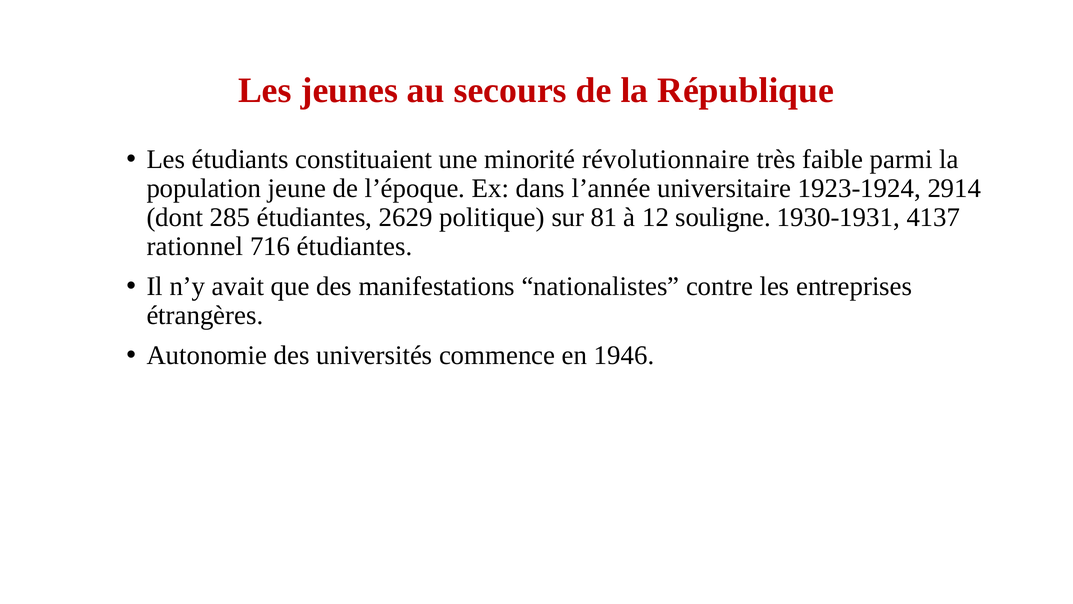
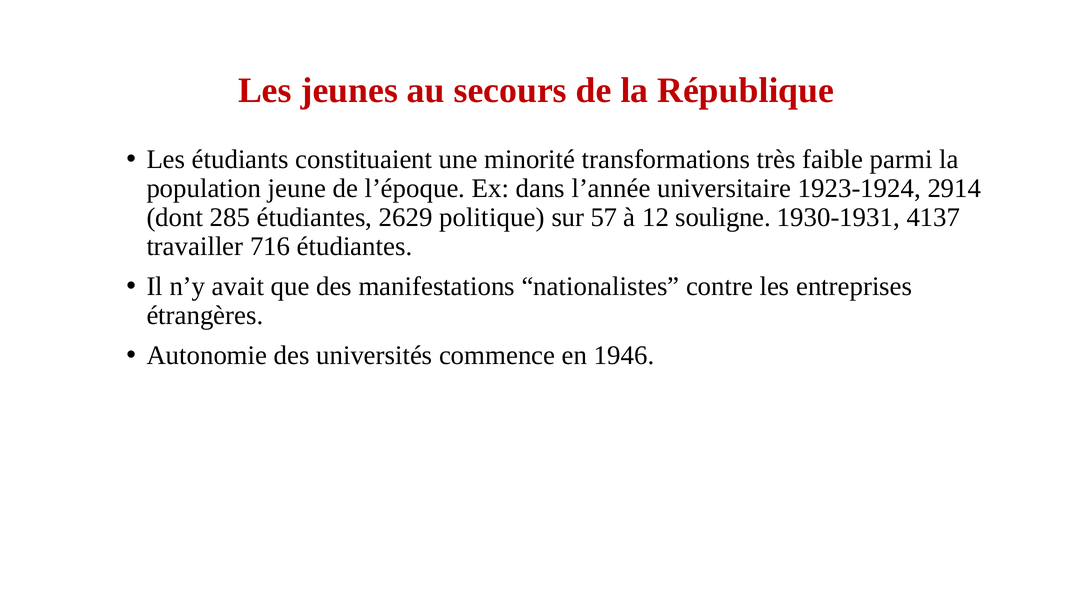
révolutionnaire: révolutionnaire -> transformations
81: 81 -> 57
rationnel: rationnel -> travailler
